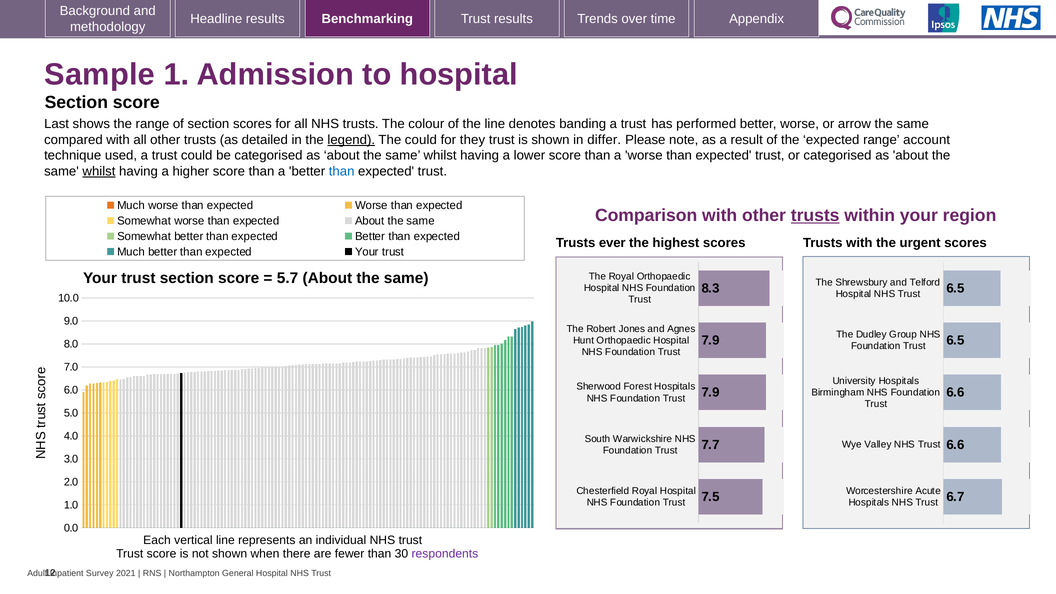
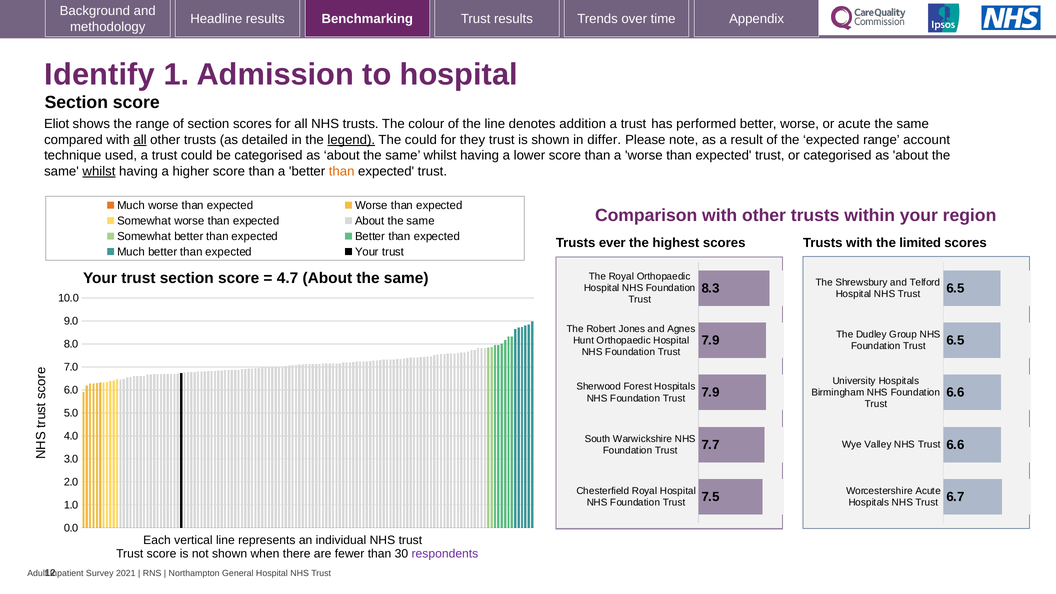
Sample: Sample -> Identify
Last: Last -> Eliot
banding: banding -> addition
or arrow: arrow -> acute
all at (140, 140) underline: none -> present
than at (342, 171) colour: blue -> orange
trusts at (815, 215) underline: present -> none
urgent: urgent -> limited
5.7: 5.7 -> 4.7
